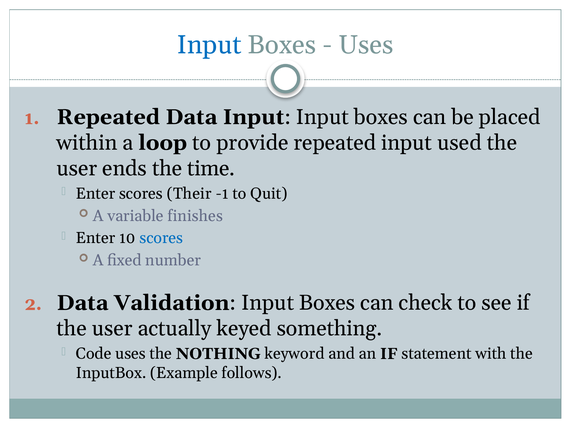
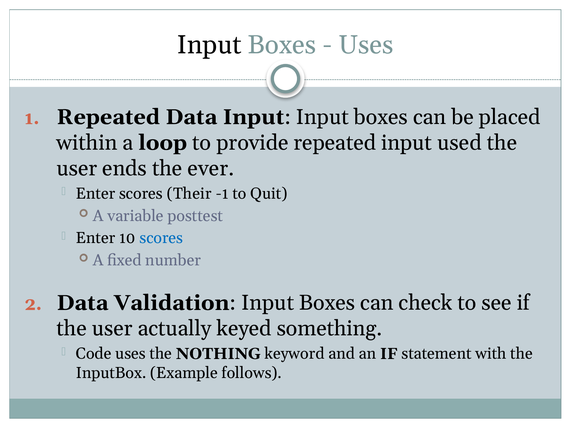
Input at (209, 45) colour: blue -> black
time: time -> ever
finishes: finishes -> posttest
